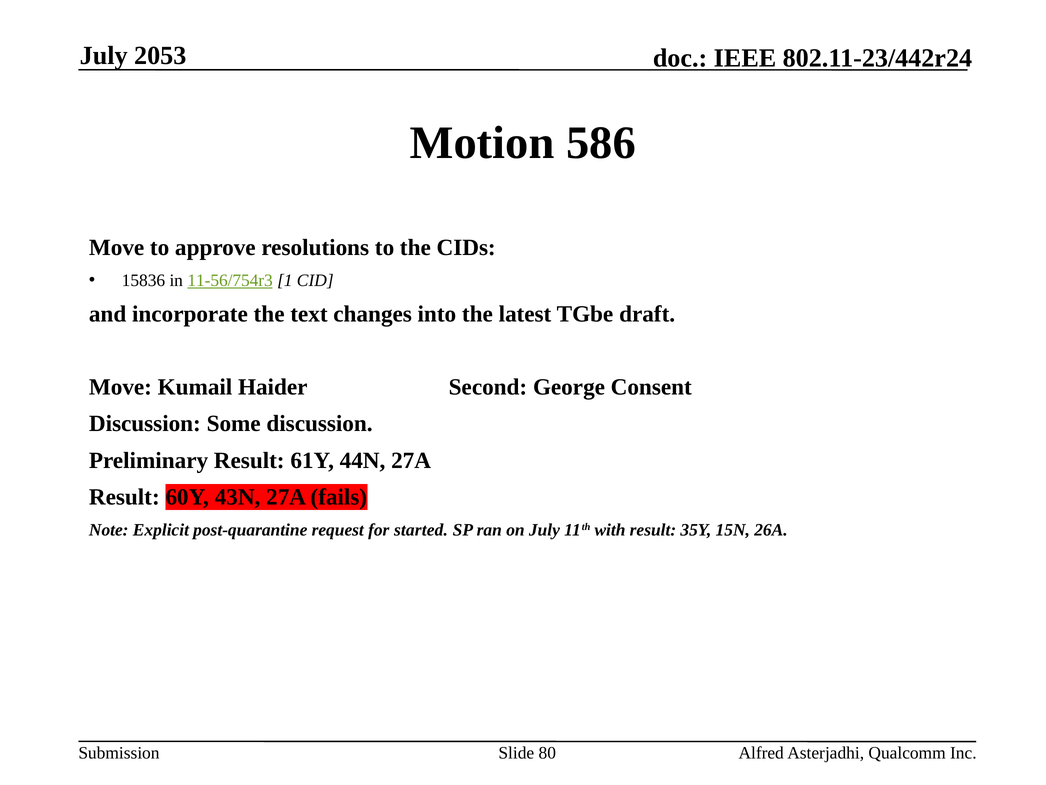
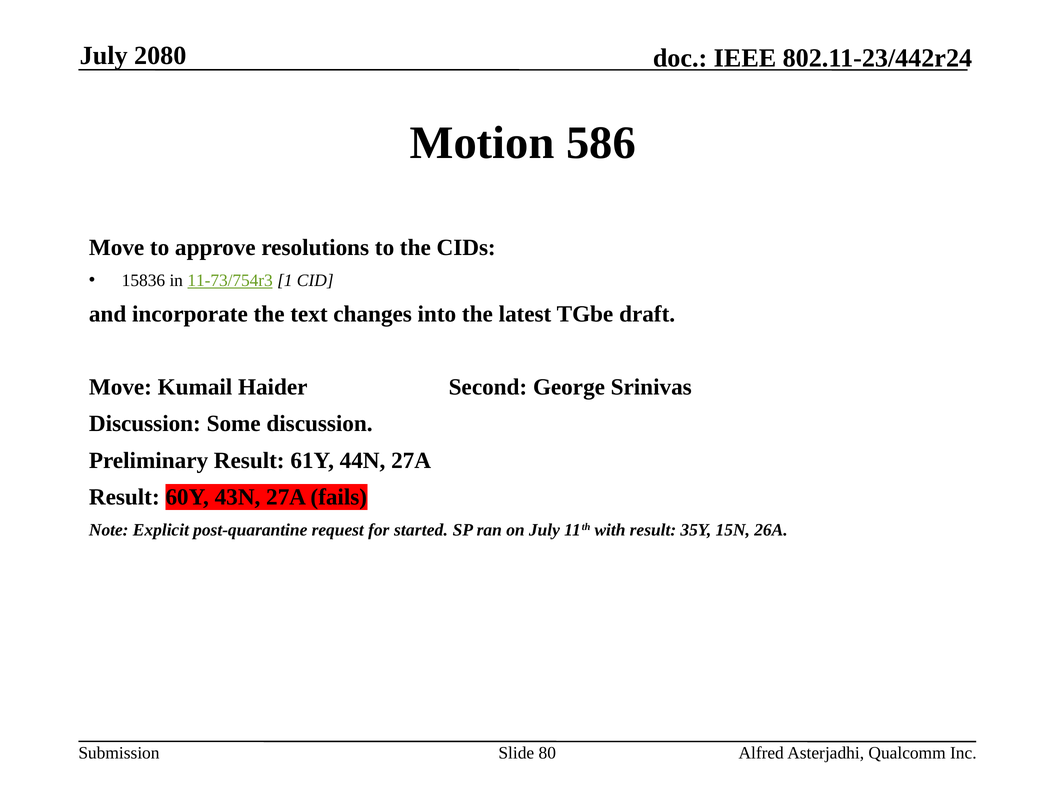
2053: 2053 -> 2080
11-56/754r3: 11-56/754r3 -> 11-73/754r3
Consent: Consent -> Srinivas
